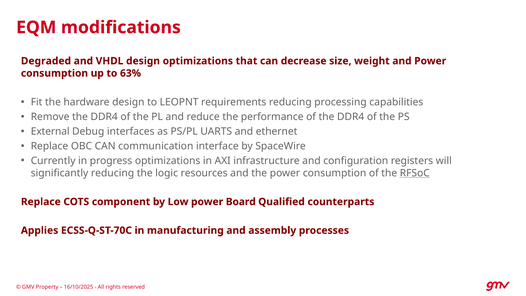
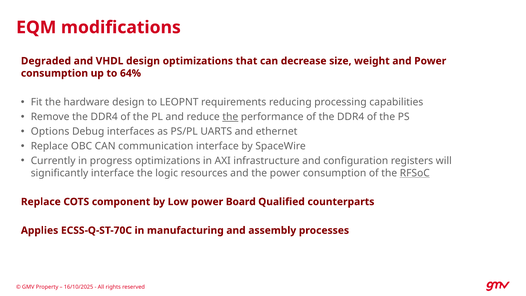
63%: 63% -> 64%
the at (230, 117) underline: none -> present
External: External -> Options
significantly reducing: reducing -> interface
